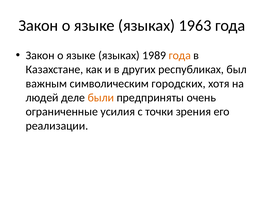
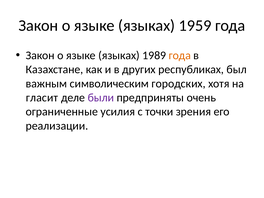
1963: 1963 -> 1959
людей: людей -> гласит
были colour: orange -> purple
